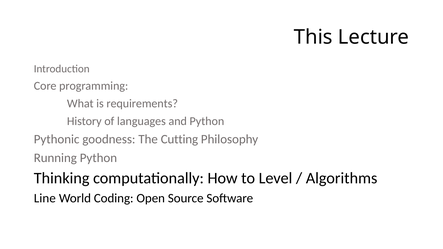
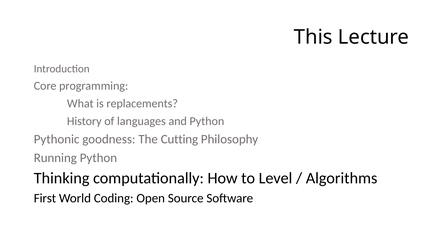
requirements: requirements -> replacements
Line: Line -> First
